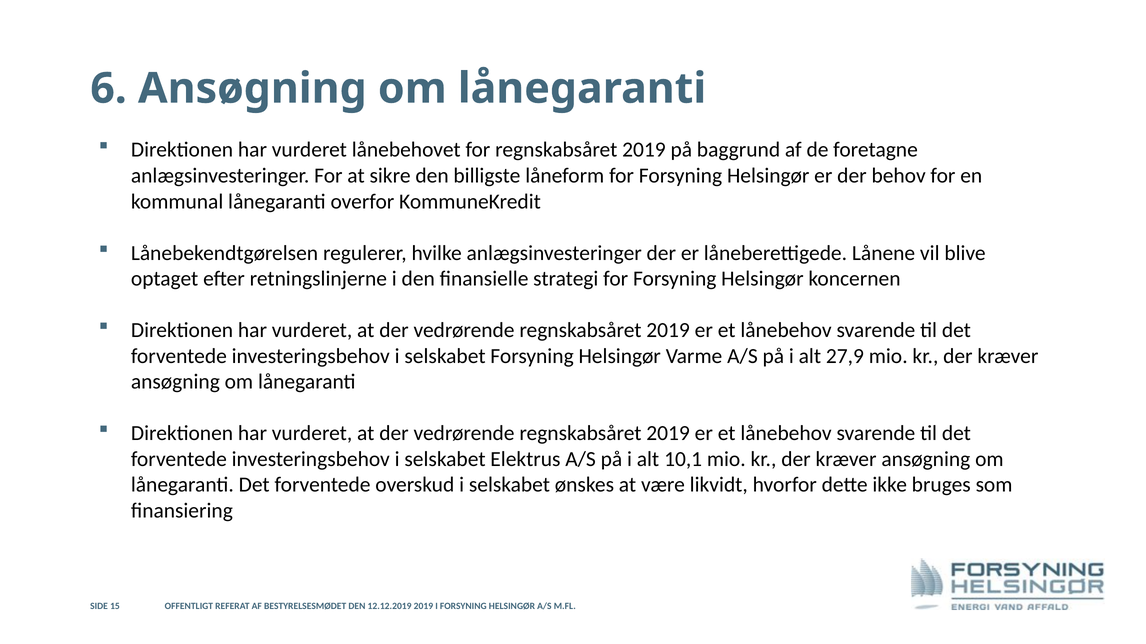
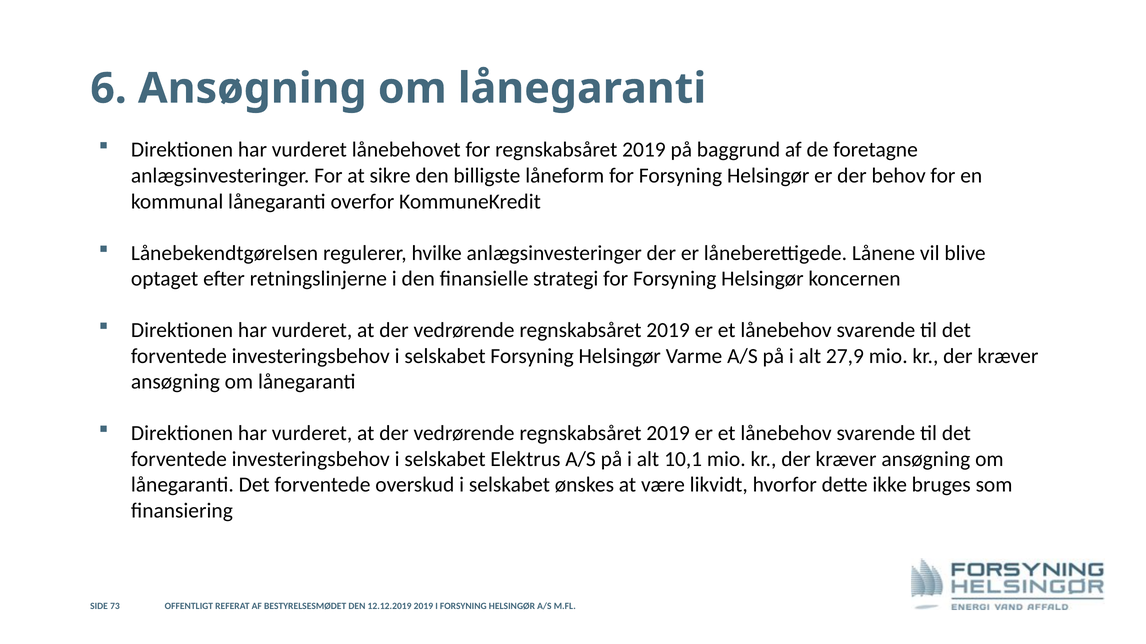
15: 15 -> 73
